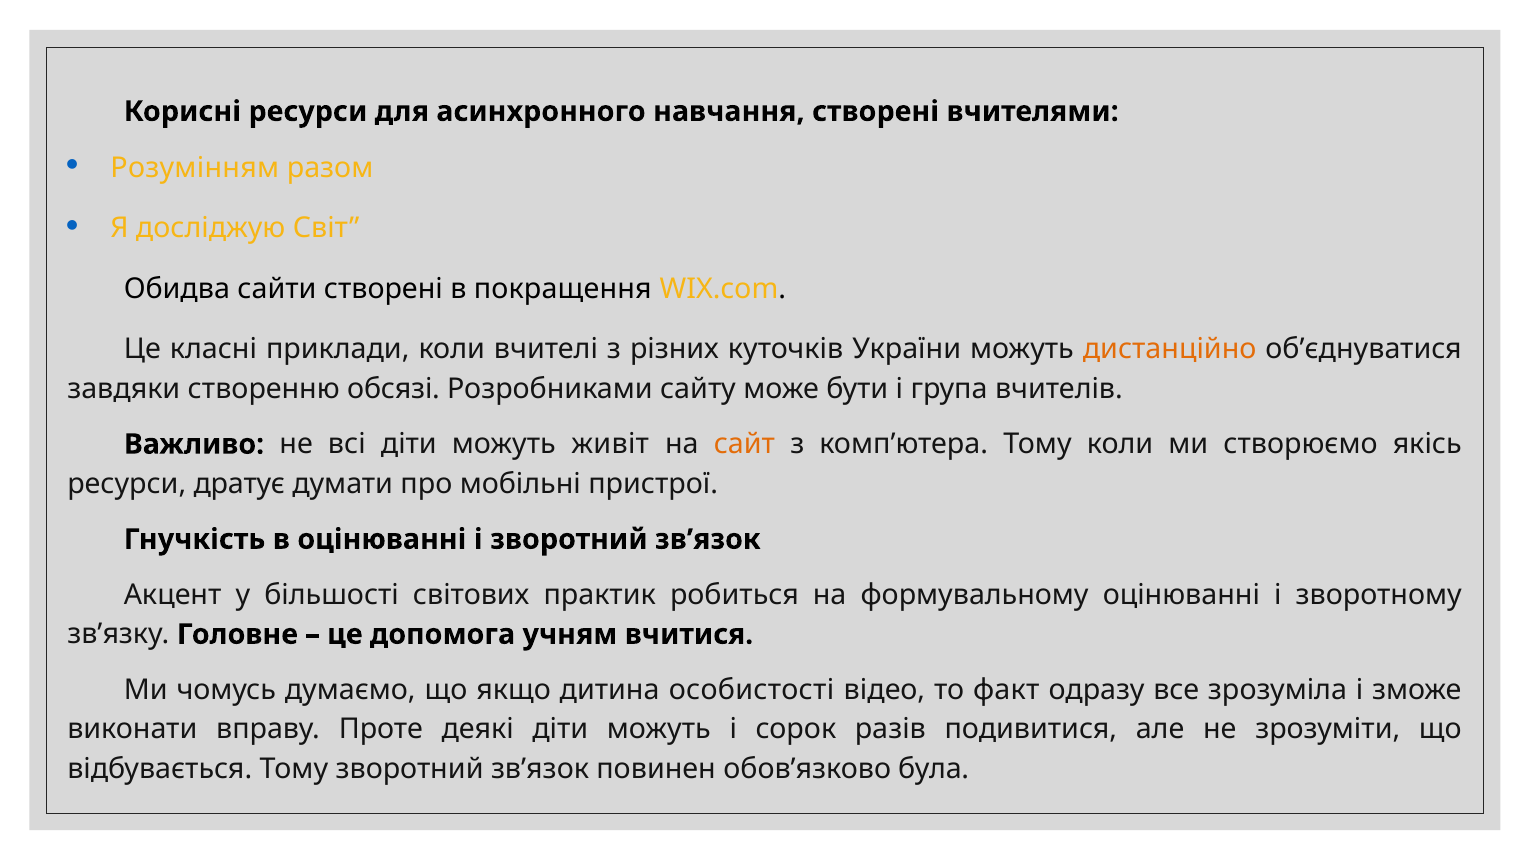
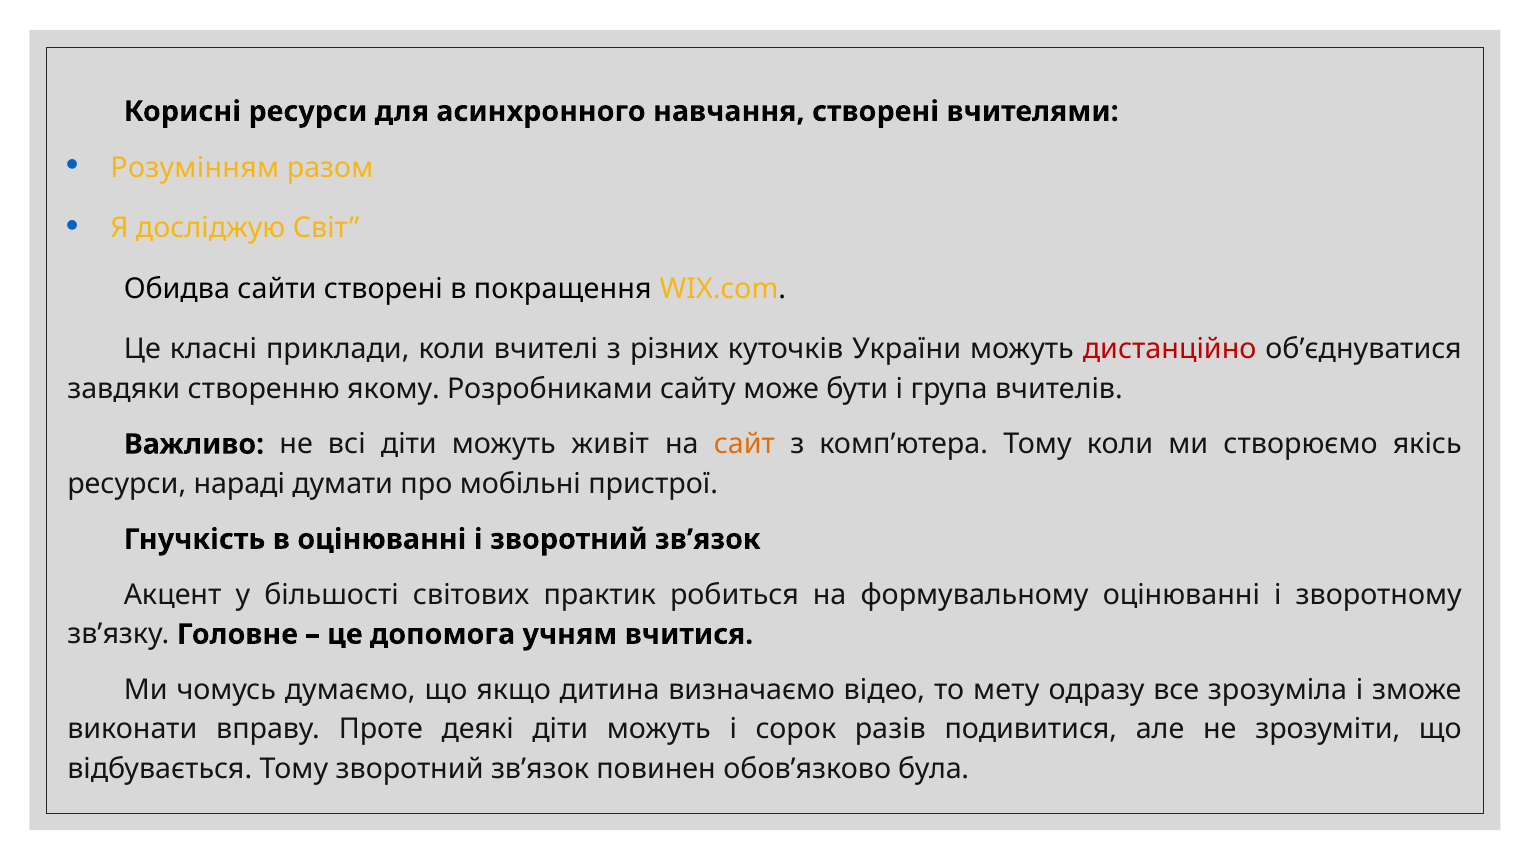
дистанційно colour: orange -> red
обсязі: обсязі -> якому
дратує: дратує -> нараді
особистості: особистості -> визначаємо
факт: факт -> мету
